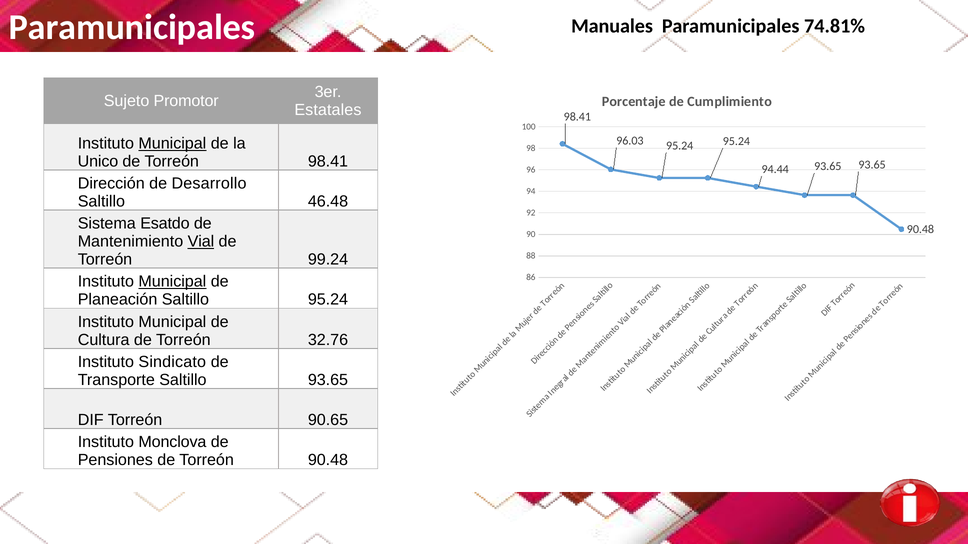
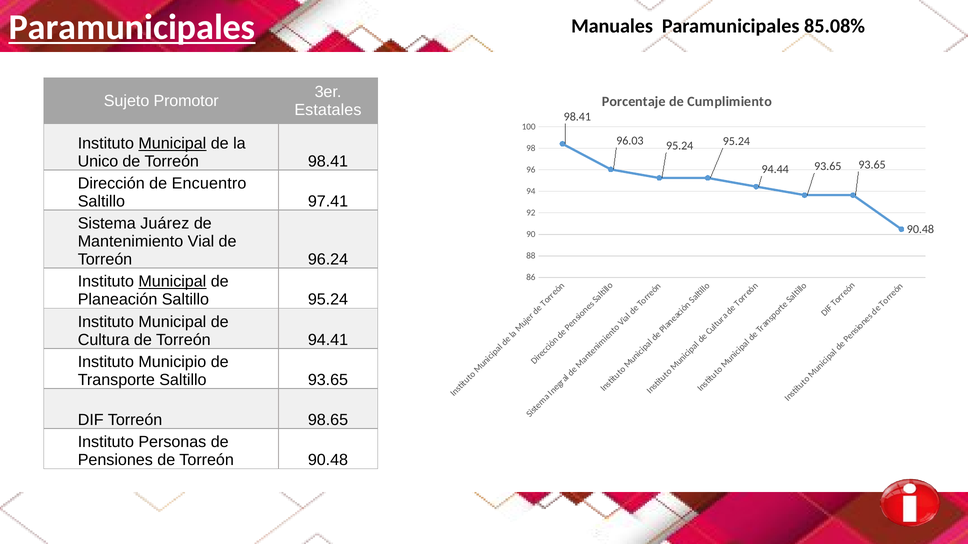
Paramunicipales at (132, 27) underline: none -> present
74.81%: 74.81% -> 85.08%
Desarrollo: Desarrollo -> Encuentro
46.48: 46.48 -> 97.41
Esatdo: Esatdo -> Juárez
Vial underline: present -> none
99.24: 99.24 -> 96.24
32.76: 32.76 -> 94.41
Sindicato: Sindicato -> Municipio
90.65: 90.65 -> 98.65
Monclova: Monclova -> Personas
